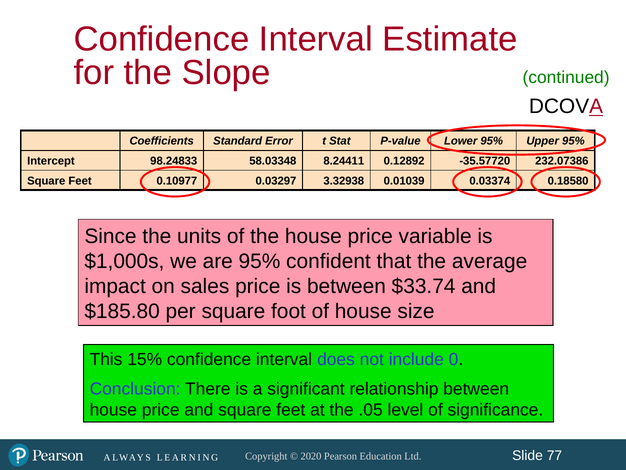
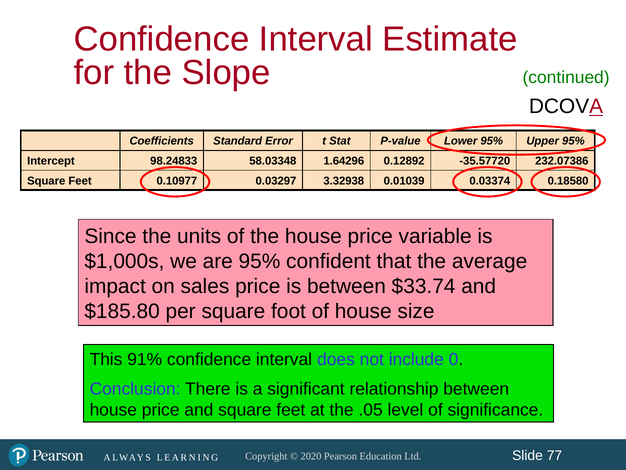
8.24411: 8.24411 -> 1.64296
15%: 15% -> 91%
